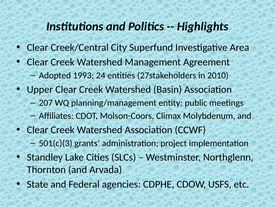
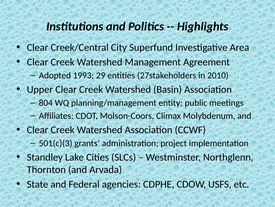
24: 24 -> 29
207: 207 -> 804
